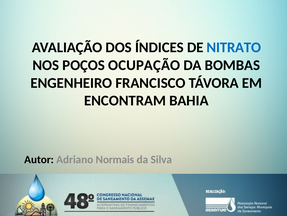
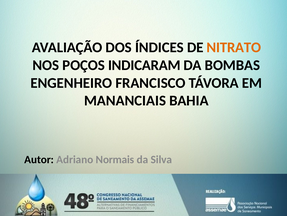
NITRATO colour: blue -> orange
OCUPAÇÃO: OCUPAÇÃO -> INDICARAM
ENCONTRAM: ENCONTRAM -> MANANCIAIS
